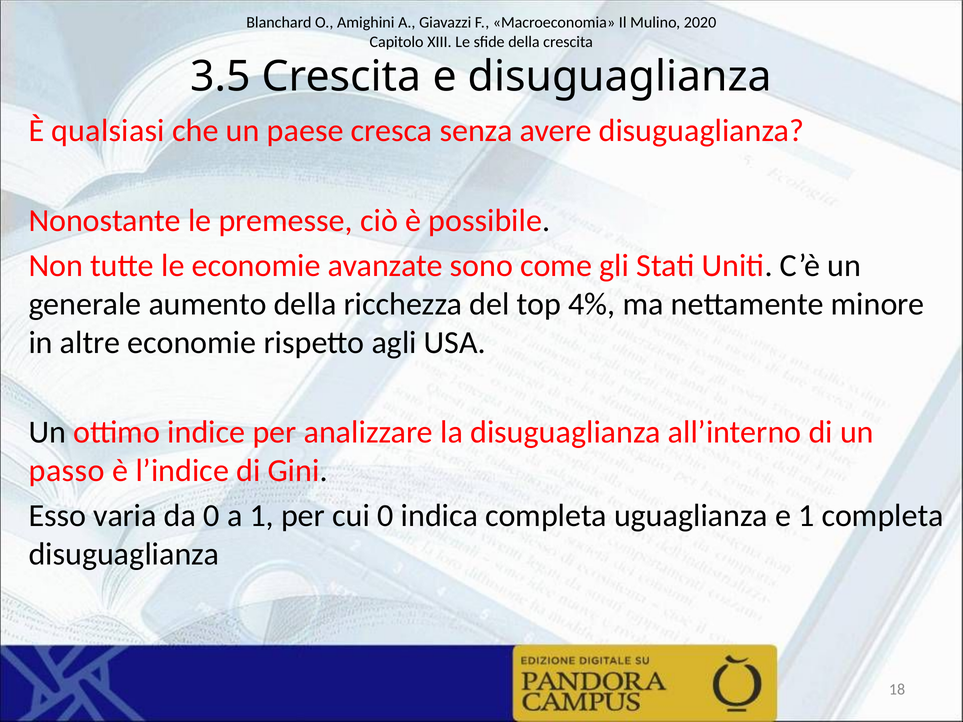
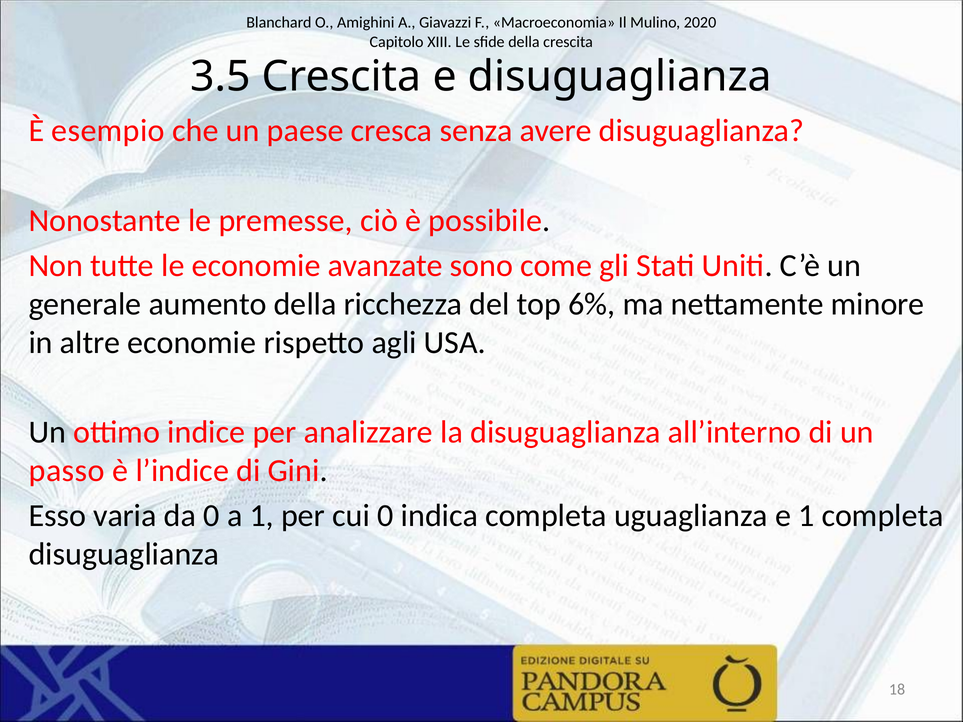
qualsiasi: qualsiasi -> esempio
4%: 4% -> 6%
